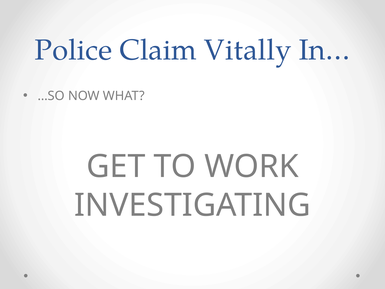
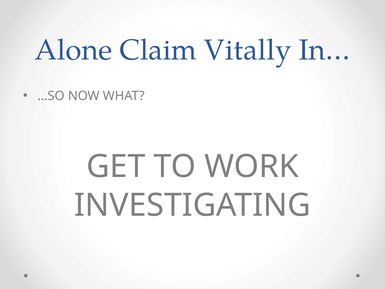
Police: Police -> Alone
